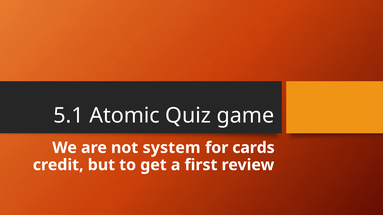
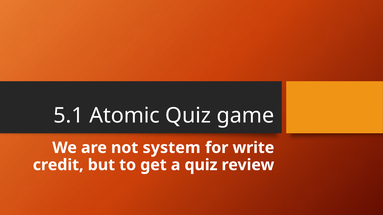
cards: cards -> write
a first: first -> quiz
